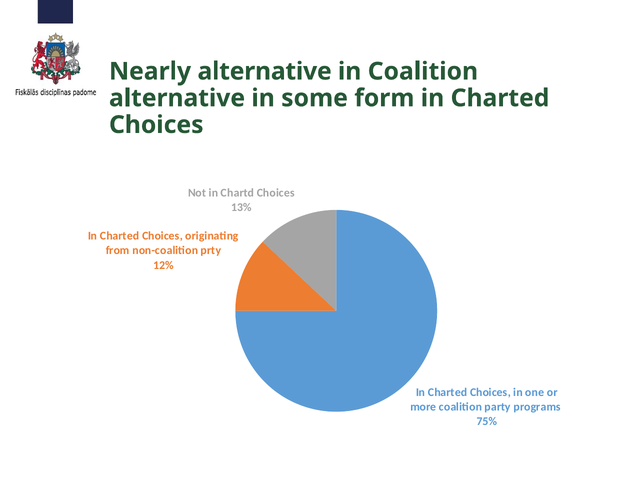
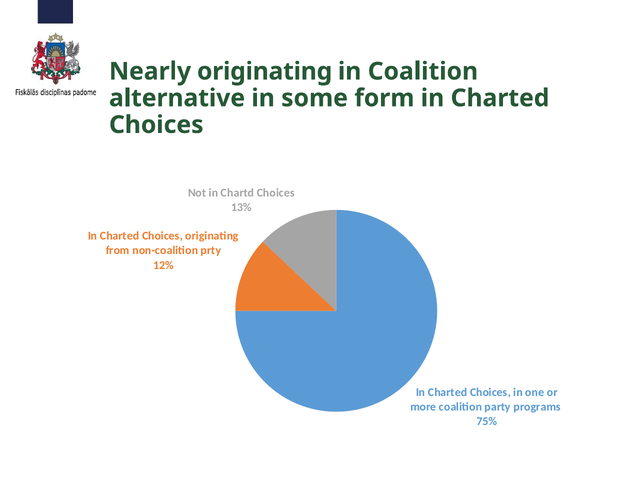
Nearly alternative: alternative -> originating
